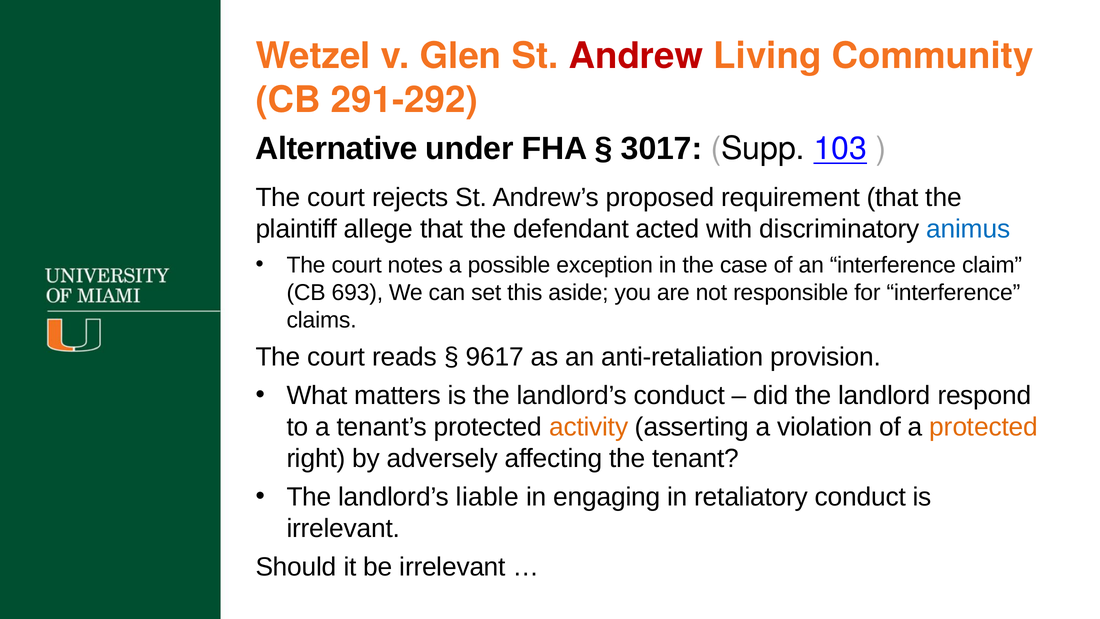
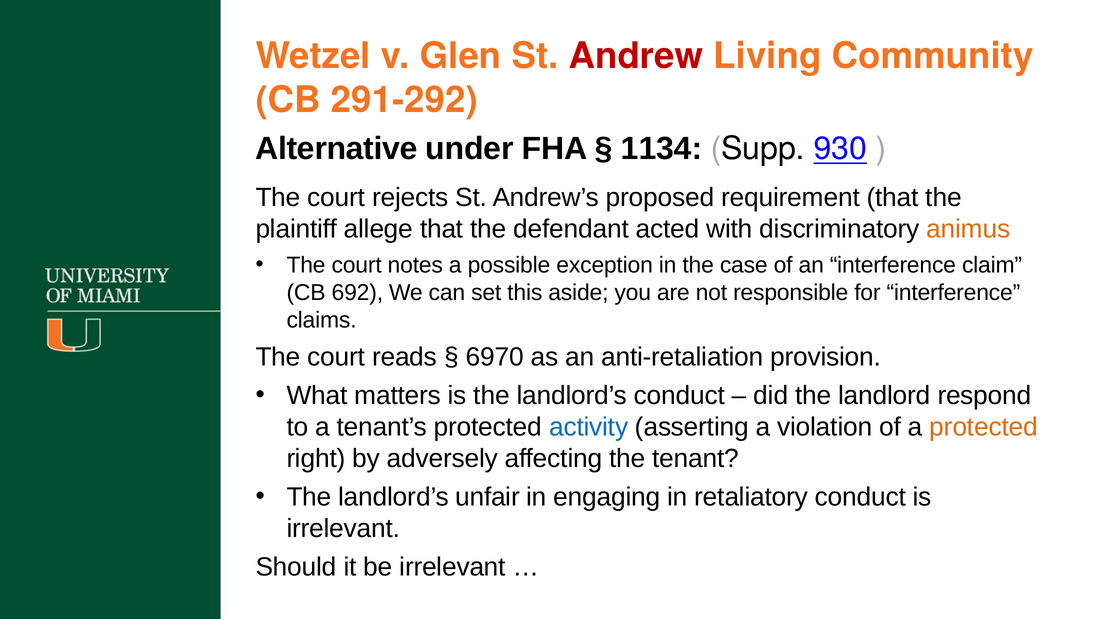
3017: 3017 -> 1134
103: 103 -> 930
animus colour: blue -> orange
693: 693 -> 692
9617: 9617 -> 6970
activity colour: orange -> blue
liable: liable -> unfair
